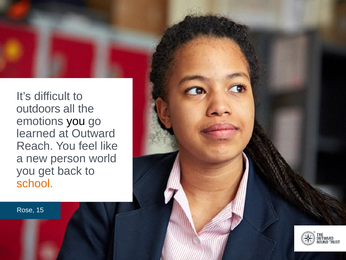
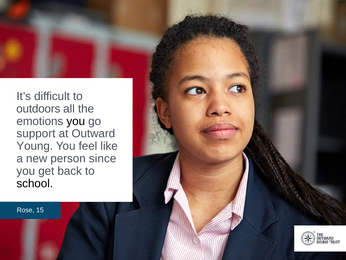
learned: learned -> support
Reach: Reach -> Young
world: world -> since
school colour: orange -> black
